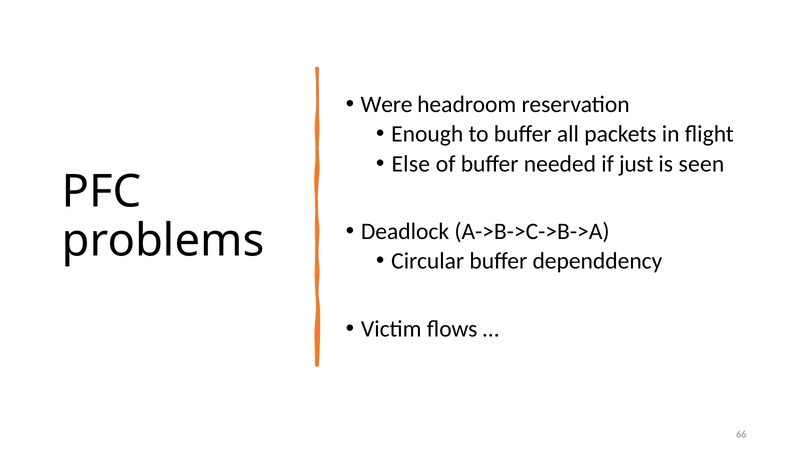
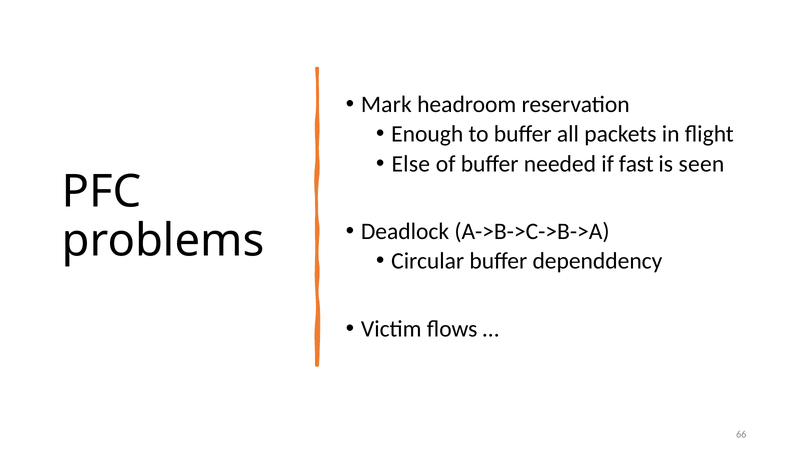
Were: Were -> Mark
just: just -> fast
